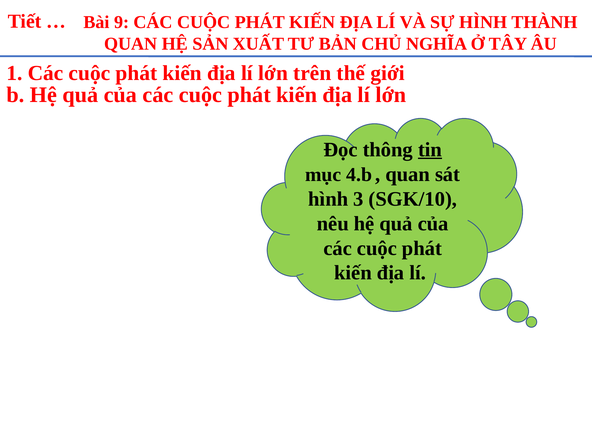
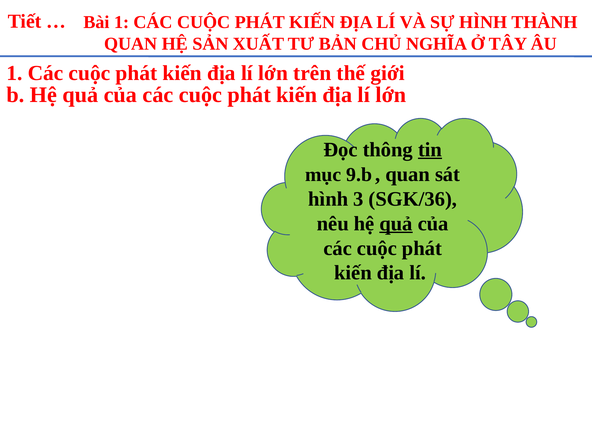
Bài 9: 9 -> 1
4.b: 4.b -> 9.b
SGK/10: SGK/10 -> SGK/36
quả at (396, 224) underline: none -> present
